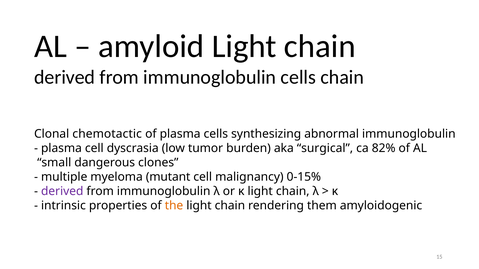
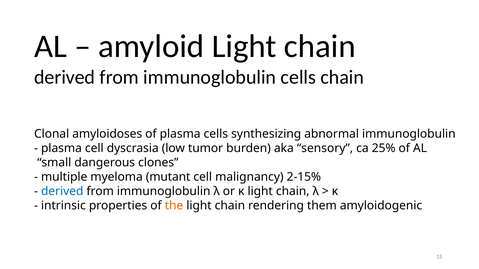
chemotactic: chemotactic -> amyloidoses
surgical: surgical -> sensory
82%: 82% -> 25%
0-15%: 0-15% -> 2-15%
derived at (62, 192) colour: purple -> blue
